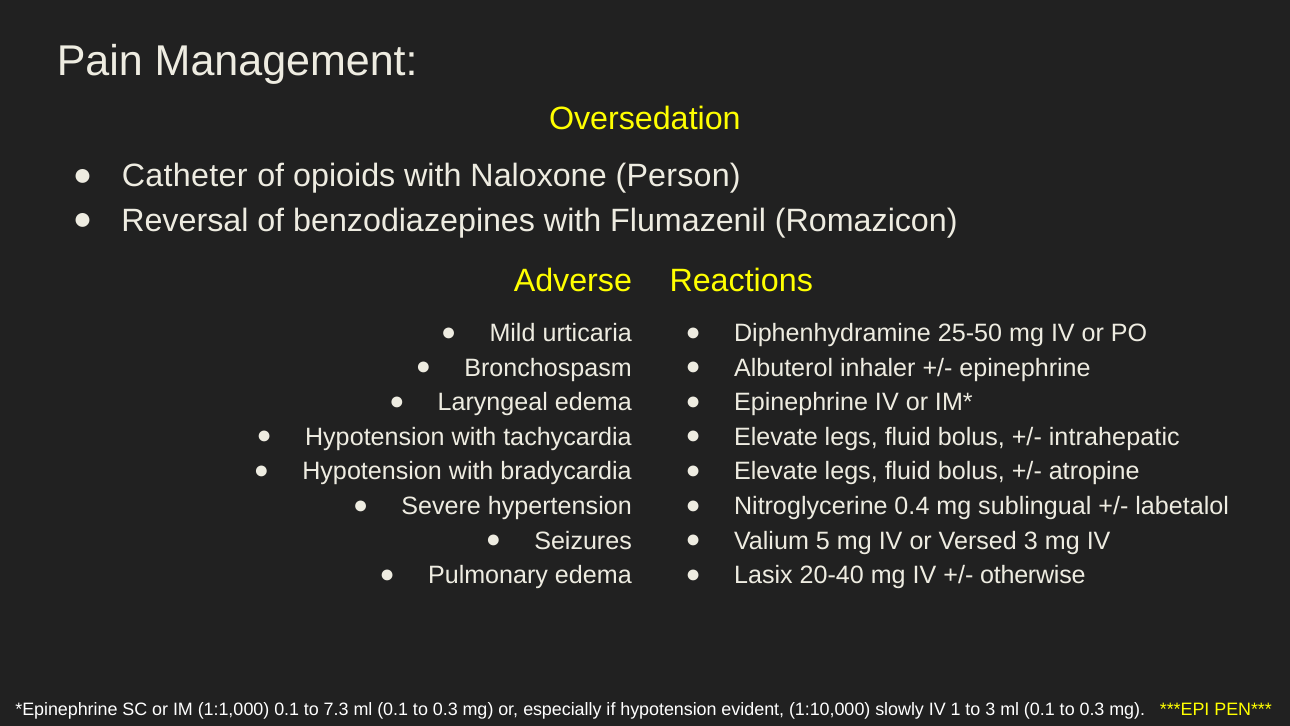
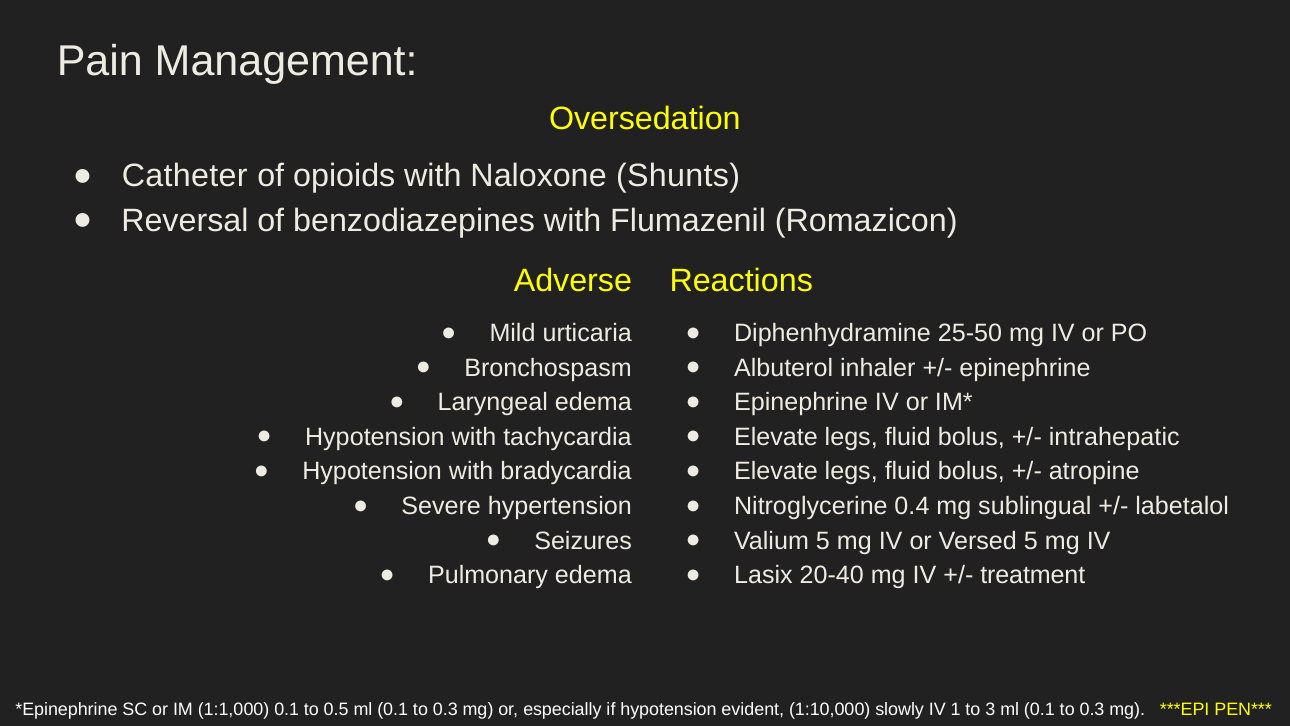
Person: Person -> Shunts
Versed 3: 3 -> 5
otherwise: otherwise -> treatment
7.3: 7.3 -> 0.5
